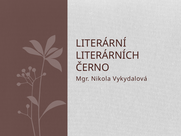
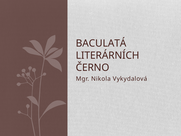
LITERÁRNÍ: LITERÁRNÍ -> BACULATÁ
